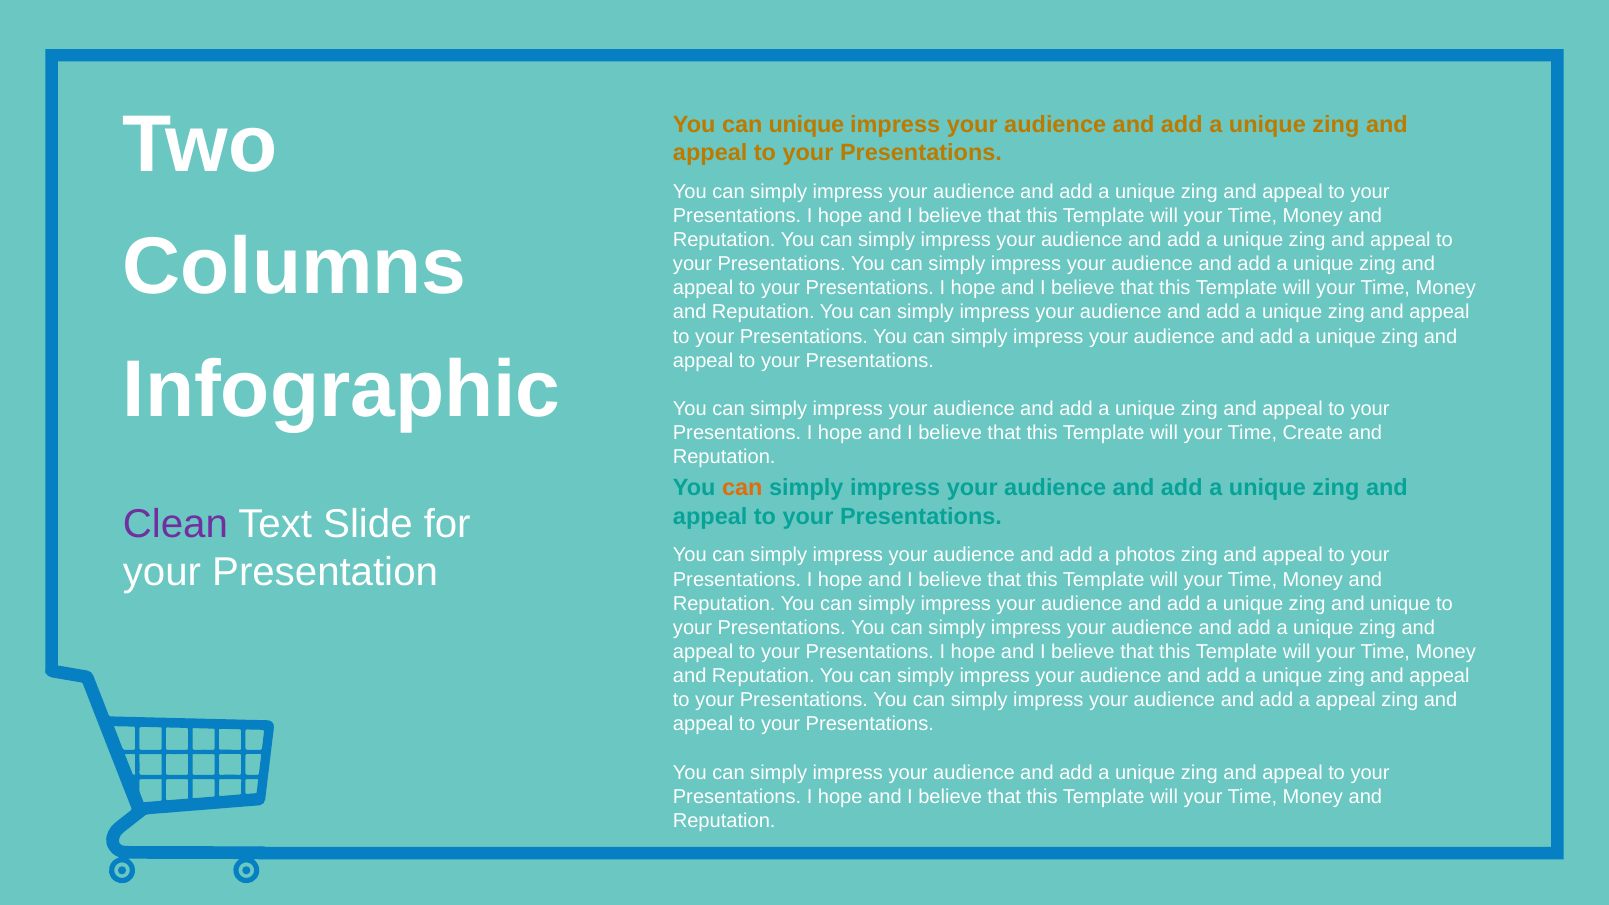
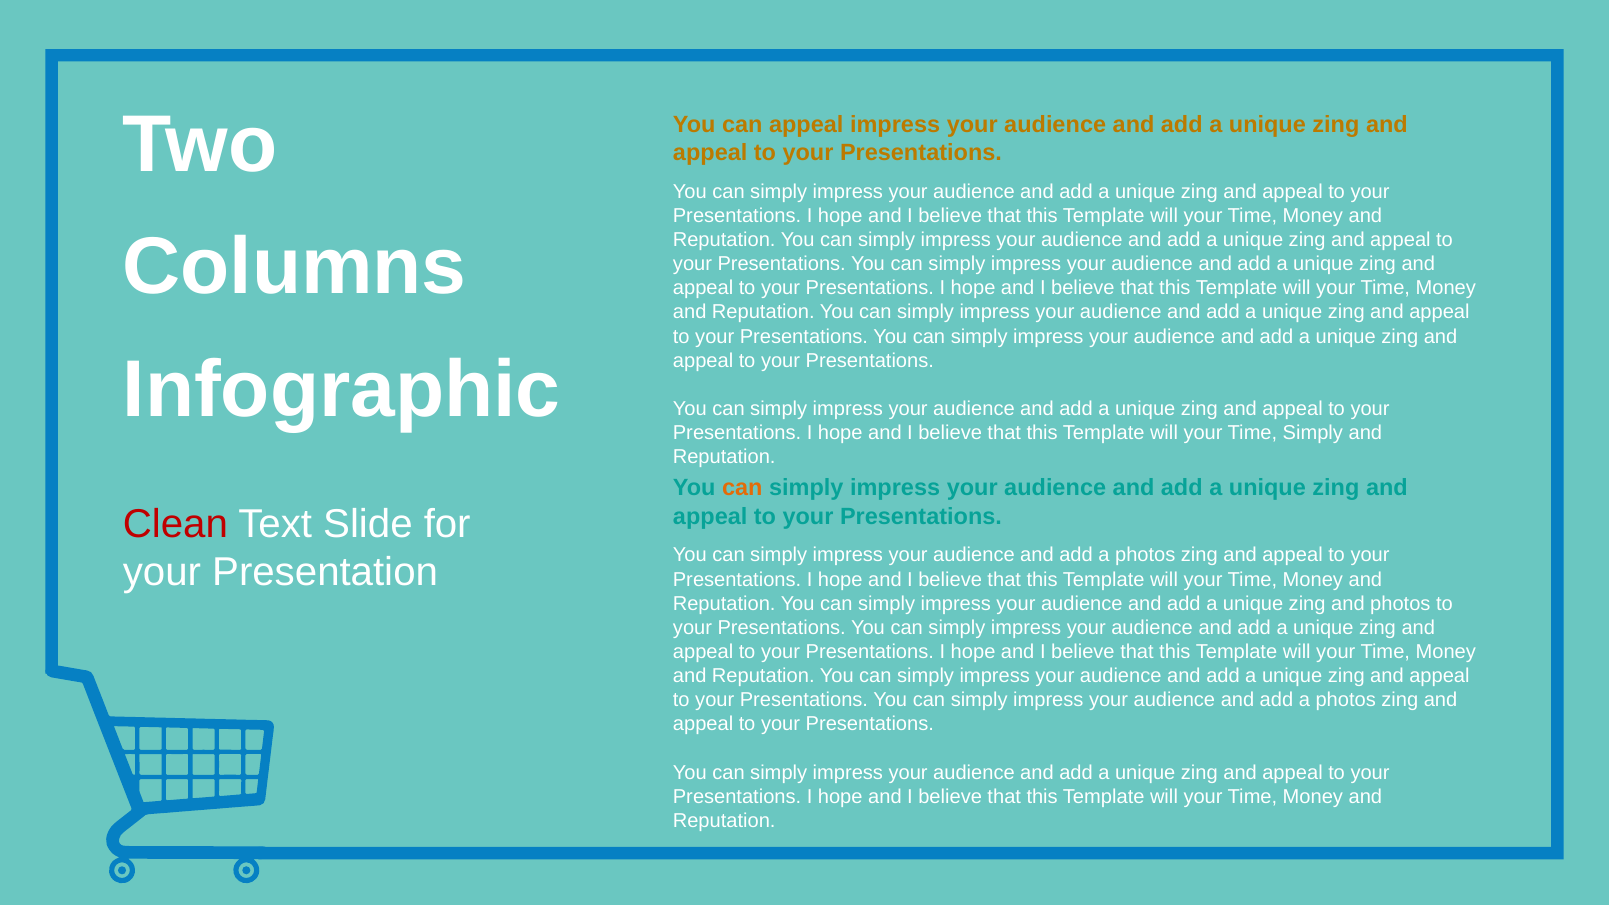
can unique: unique -> appeal
Time Create: Create -> Simply
Clean colour: purple -> red
and unique: unique -> photos
appeal at (1346, 700): appeal -> photos
